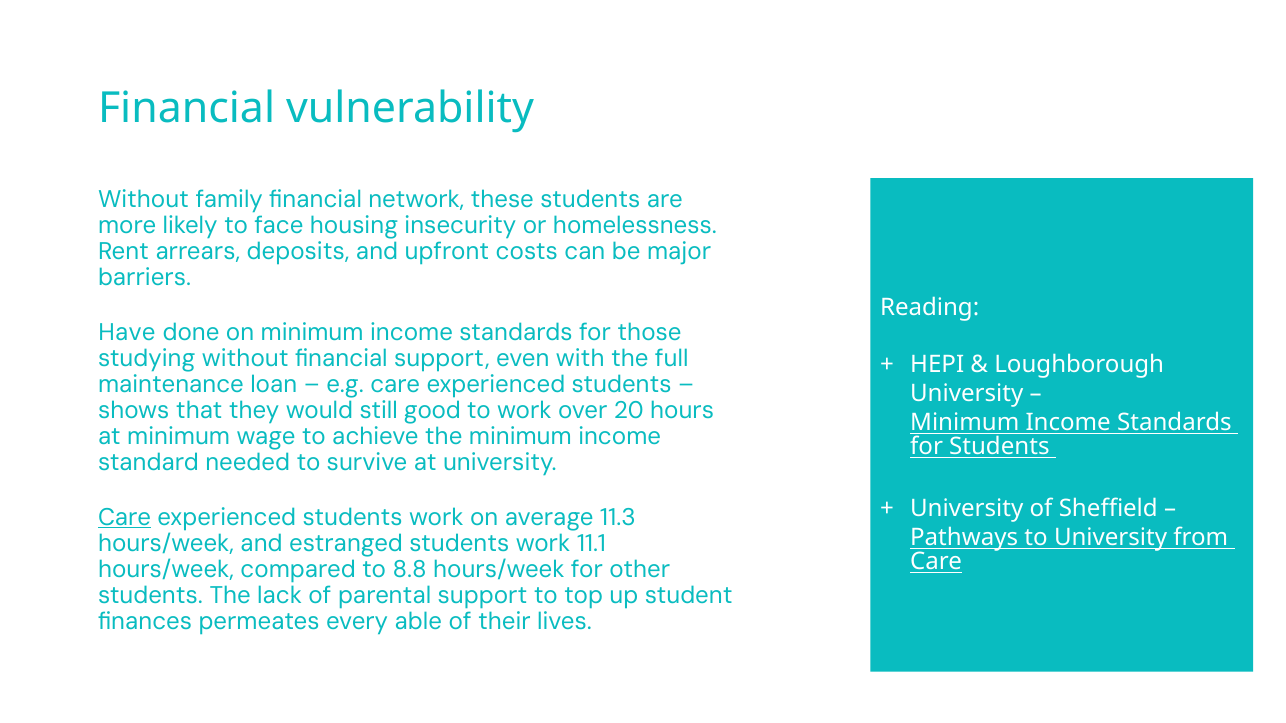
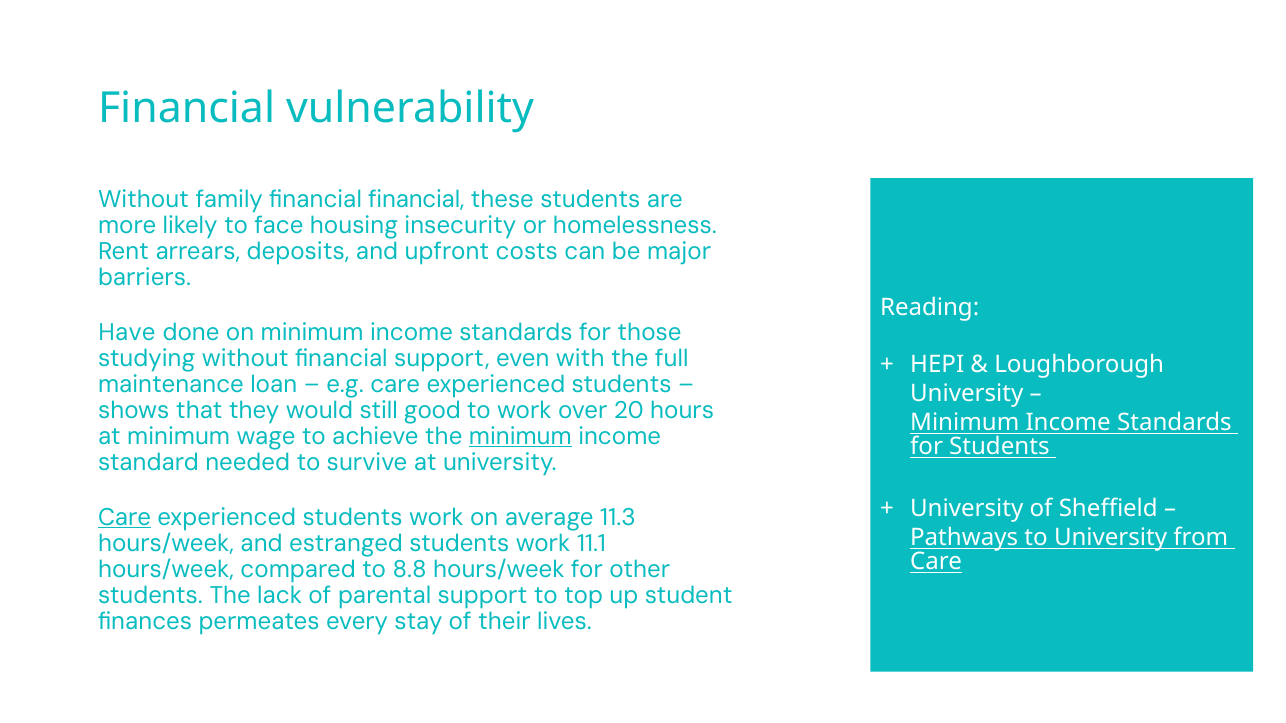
financial network: network -> financial
minimum at (520, 437) underline: none -> present
able: able -> stay
